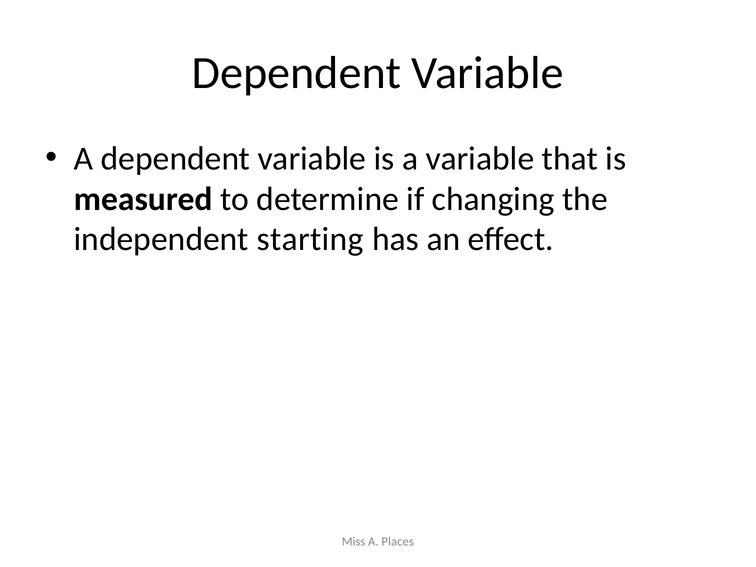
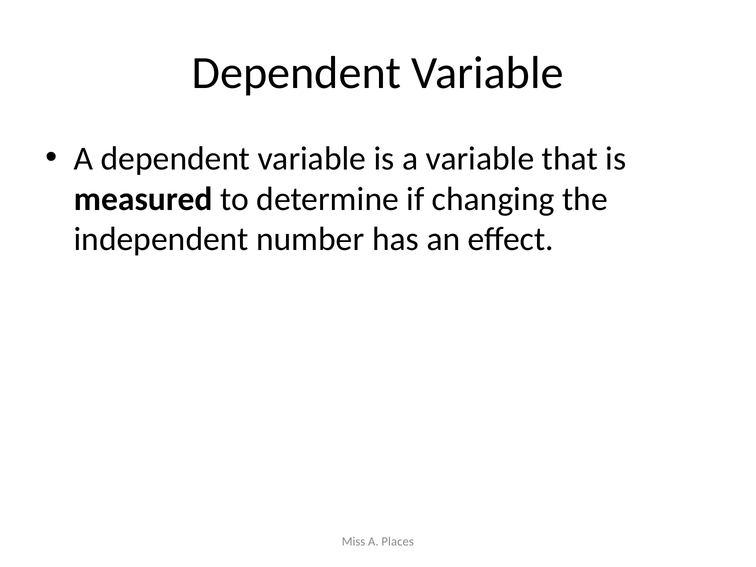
starting: starting -> number
